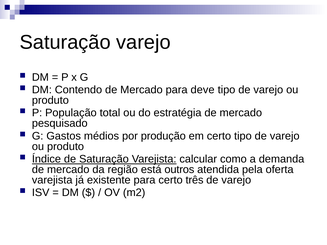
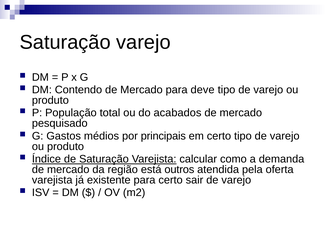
estratégia: estratégia -> acabados
produção: produção -> principais
três: três -> sair
